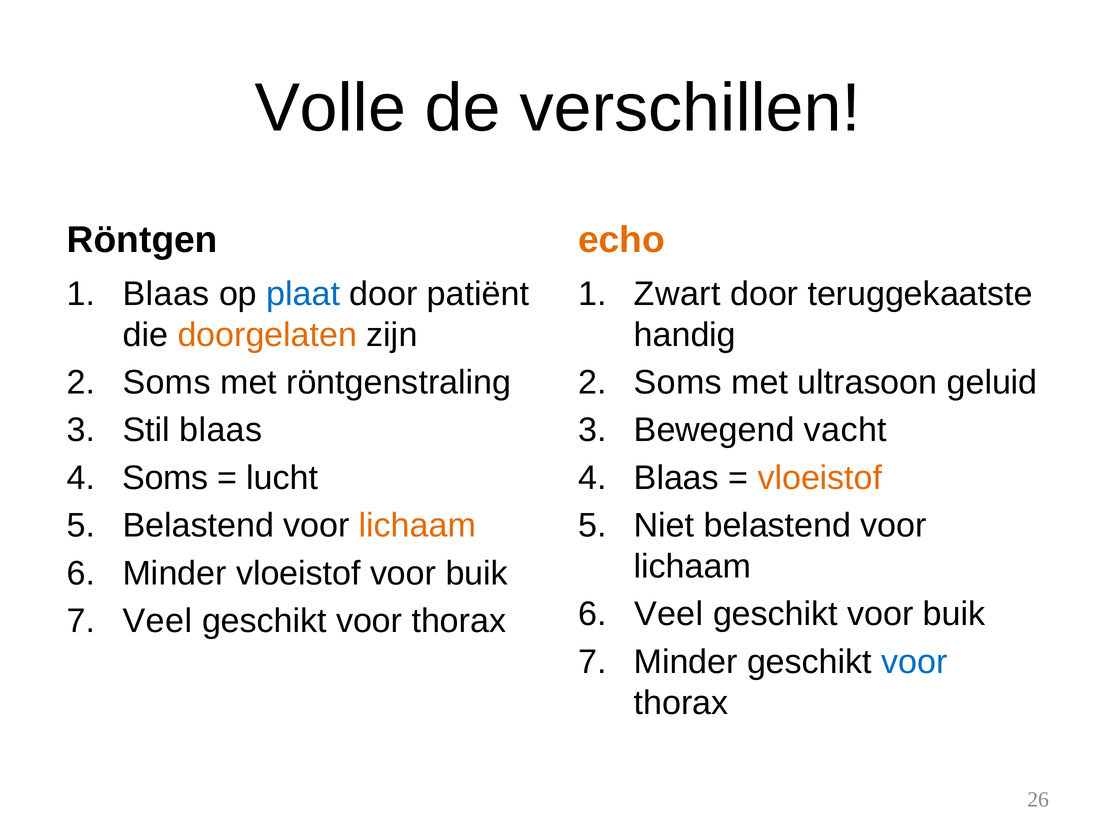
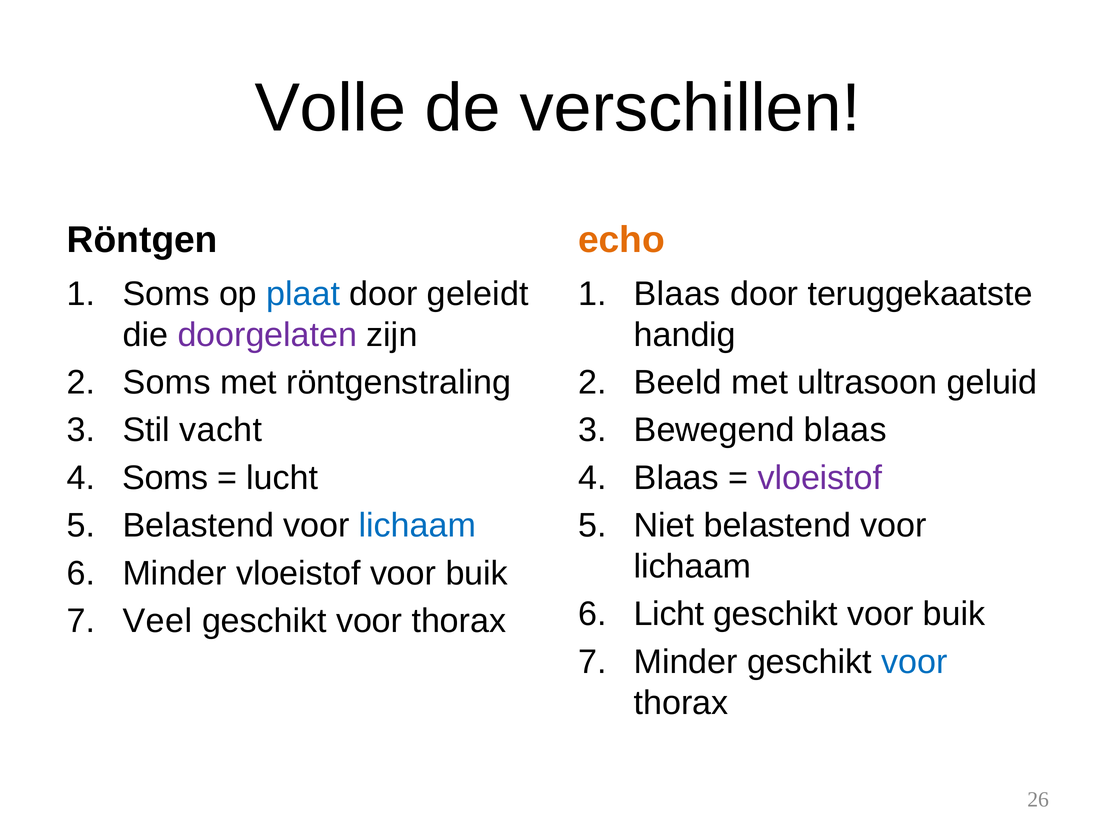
Blaas at (166, 294): Blaas -> Soms
patiënt: patiënt -> geleidt
Zwart at (677, 294): Zwart -> Blaas
doorgelaten colour: orange -> purple
Soms at (678, 382): Soms -> Beeld
Stil blaas: blaas -> vacht
Bewegend vacht: vacht -> blaas
vloeistof at (820, 478) colour: orange -> purple
lichaam at (417, 526) colour: orange -> blue
Veel at (669, 614): Veel -> Licht
